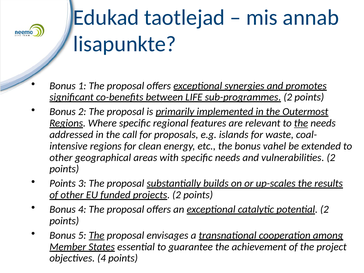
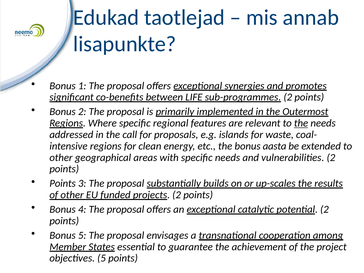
vahel: vahel -> aasta
The at (97, 235) underline: present -> none
objectives 4: 4 -> 5
